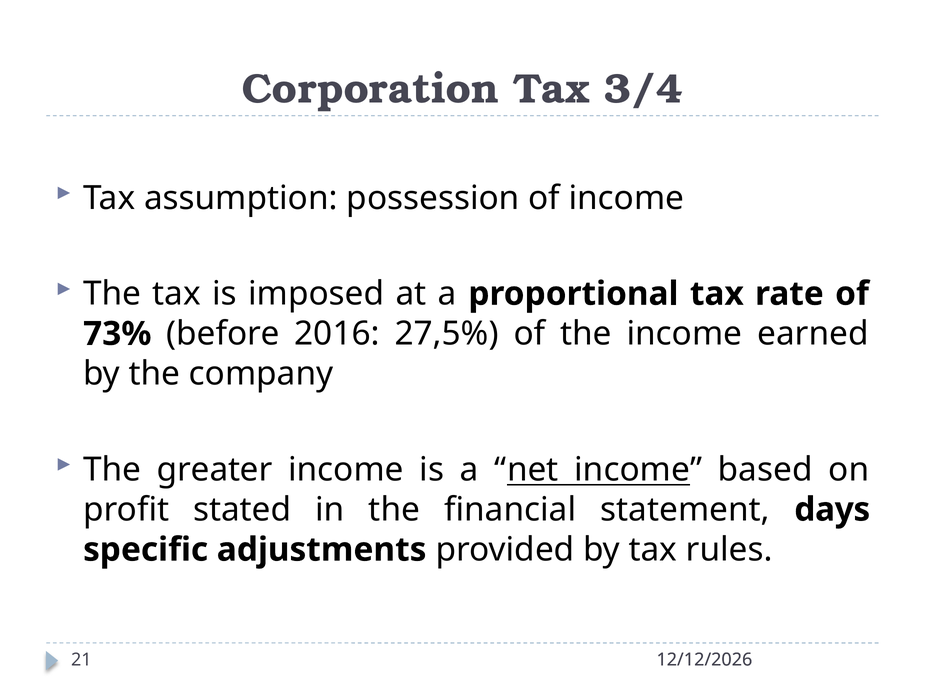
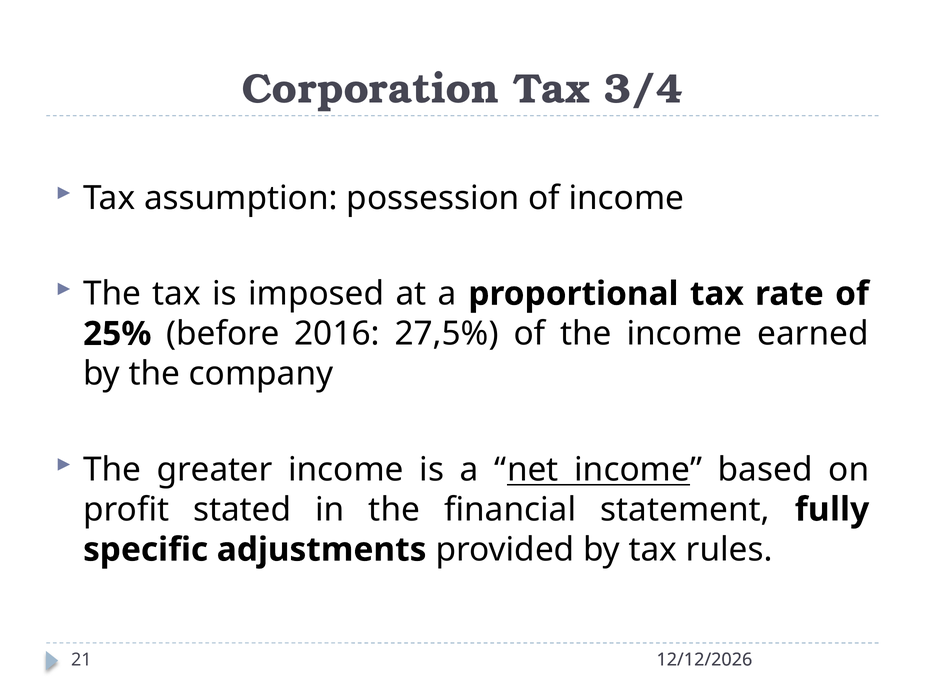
73%: 73% -> 25%
days: days -> fully
